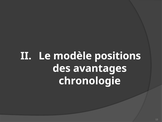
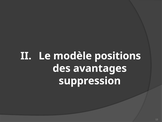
chronologie: chronologie -> suppression
